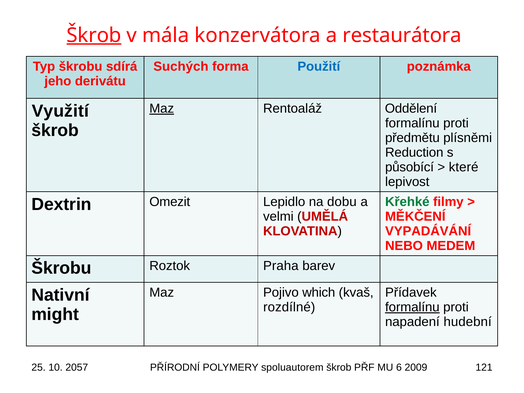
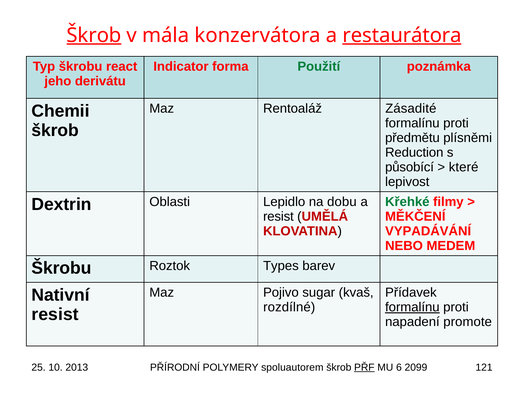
restaurátora underline: none -> present
sdírá: sdírá -> react
Suchých: Suchých -> Indicator
Použití colour: blue -> green
Maz at (162, 109) underline: present -> none
Oddělení: Oddělení -> Zásadité
Využití: Využití -> Chemii
Omezit: Omezit -> Oblasti
velmi at (278, 216): velmi -> resist
Praha: Praha -> Types
which: which -> sugar
might at (55, 314): might -> resist
hudební: hudební -> promote
2057: 2057 -> 2013
PŘF underline: none -> present
2009: 2009 -> 2099
